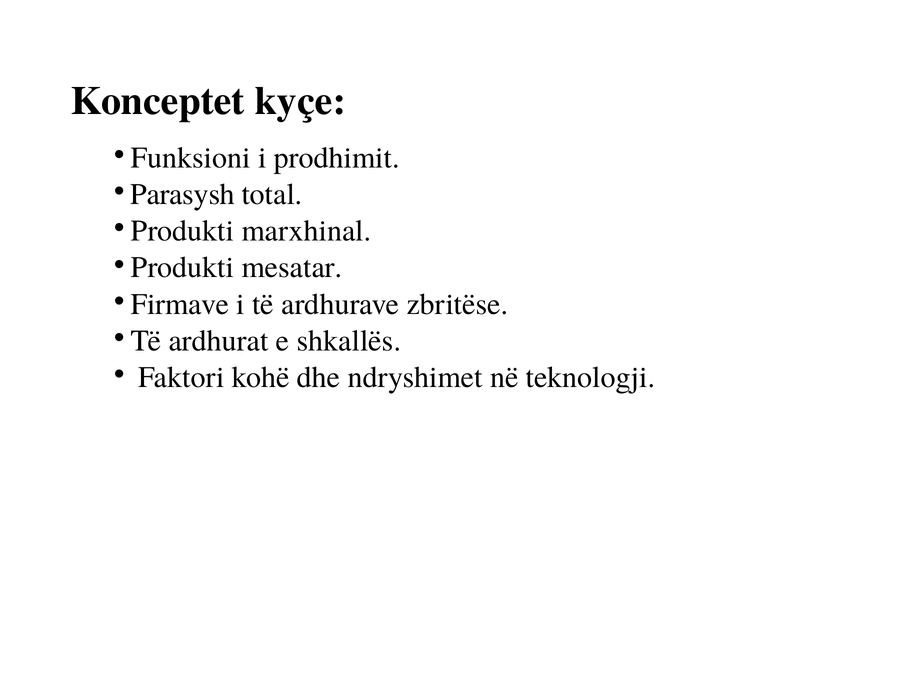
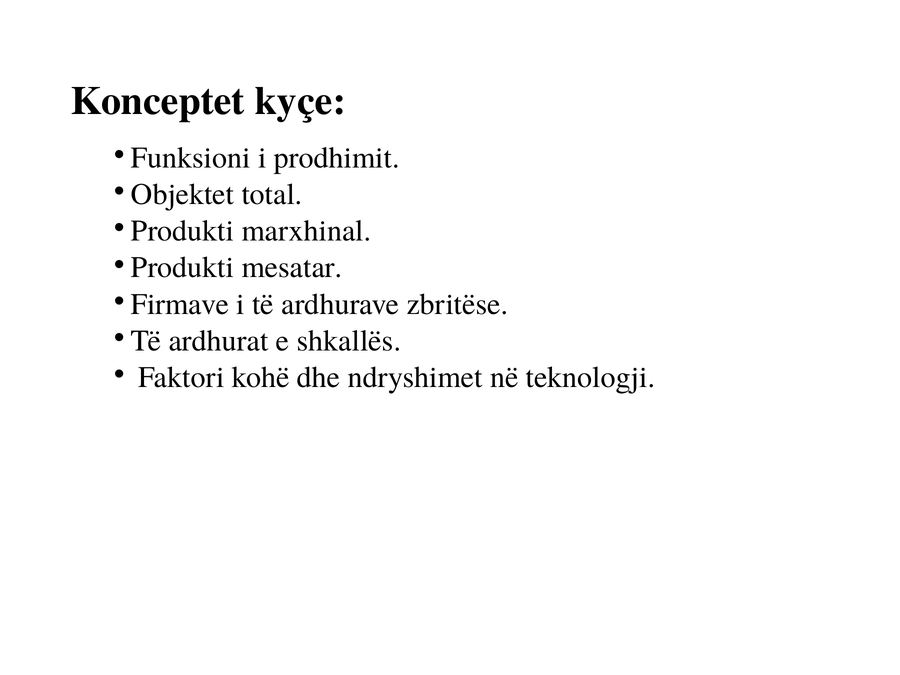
Parasysh: Parasysh -> Objektet
